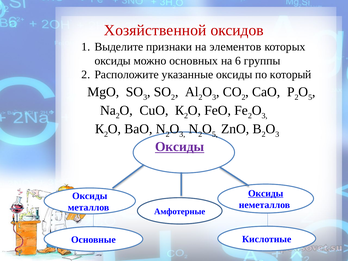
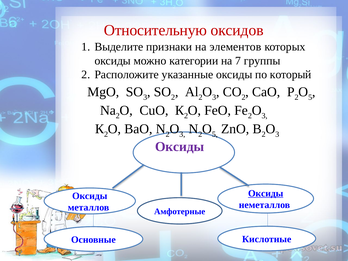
Хозяйственной: Хозяйственной -> Относительную
основных: основных -> категории
6: 6 -> 7
Оксиды at (180, 147) underline: present -> none
